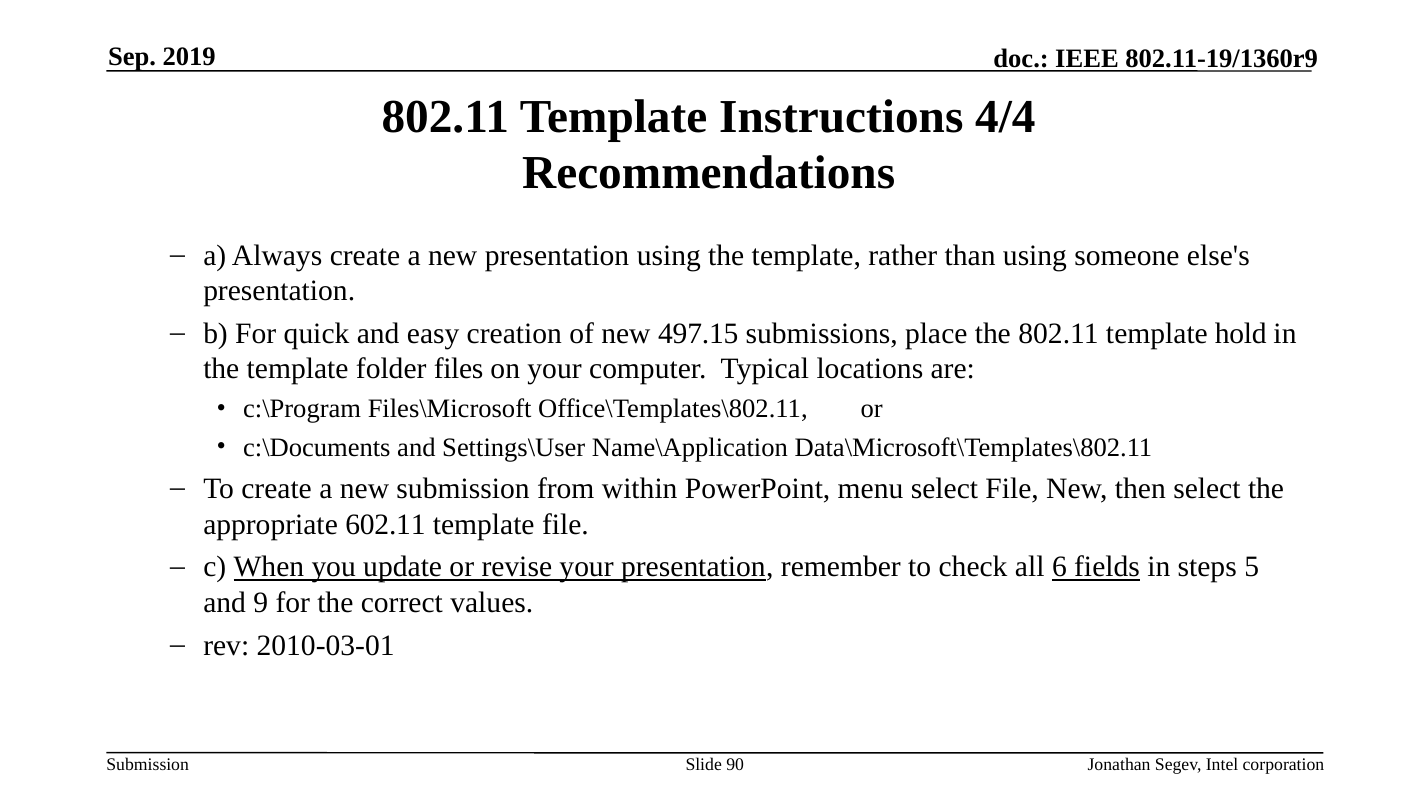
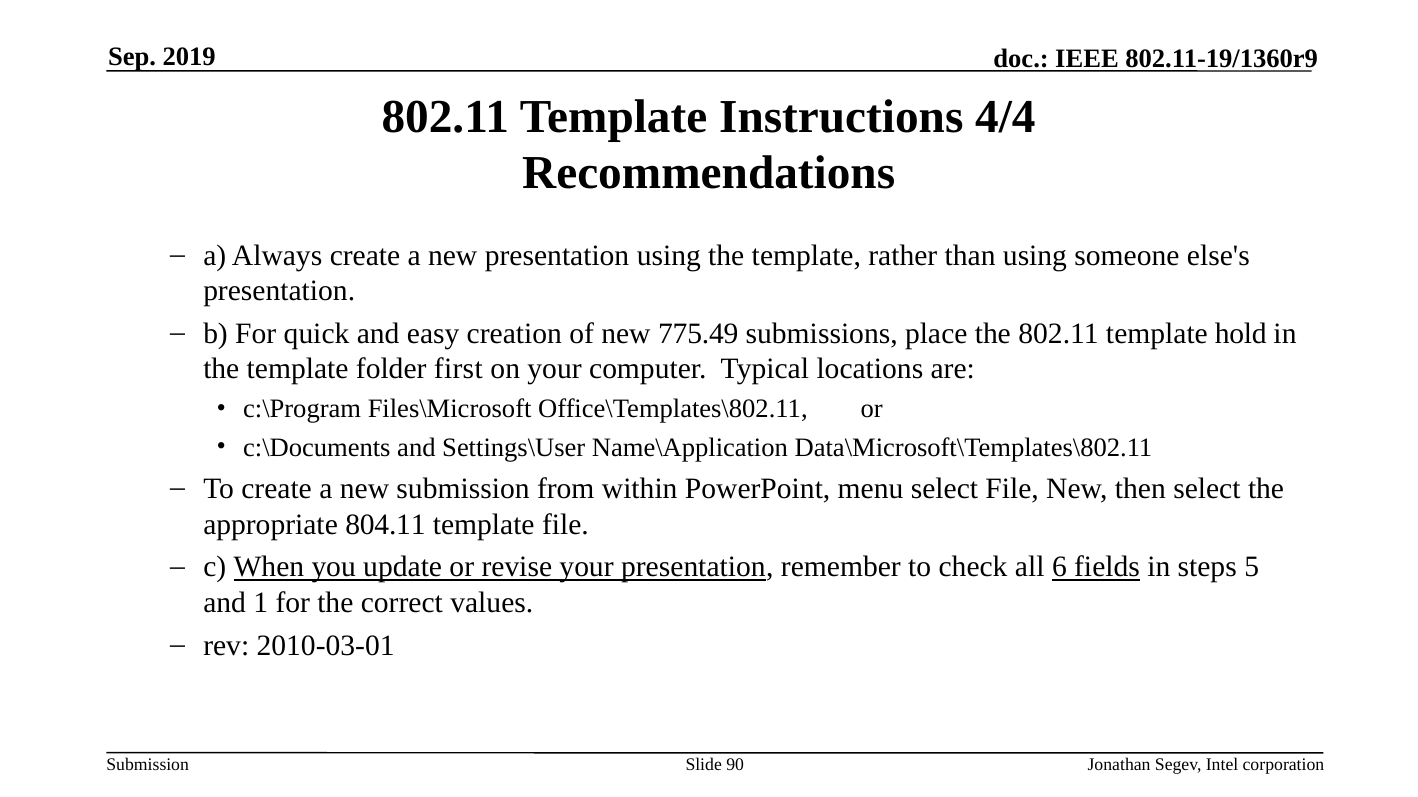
497.15: 497.15 -> 775.49
files: files -> first
602.11: 602.11 -> 804.11
9: 9 -> 1
